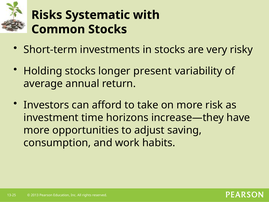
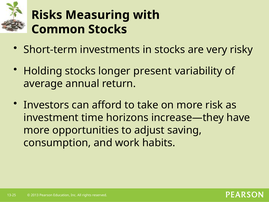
Systematic: Systematic -> Measuring
